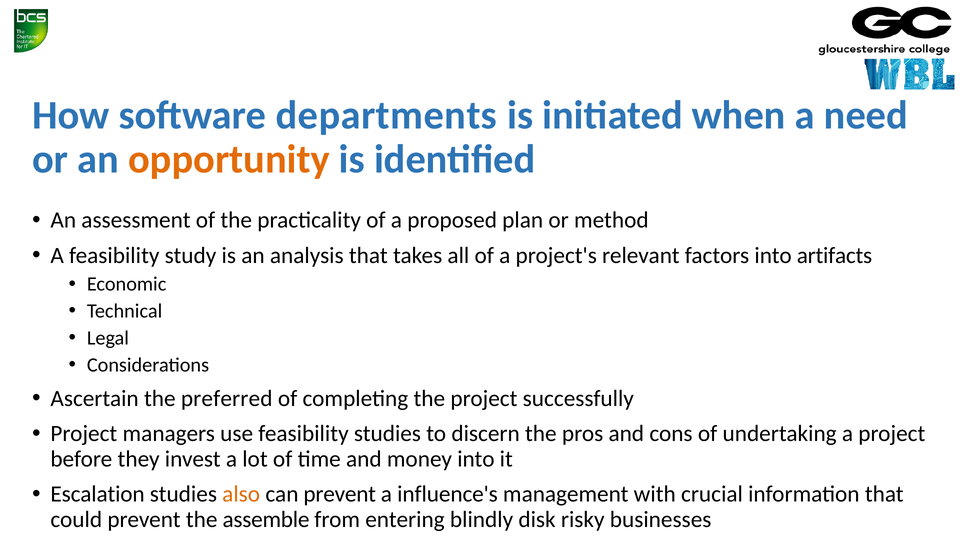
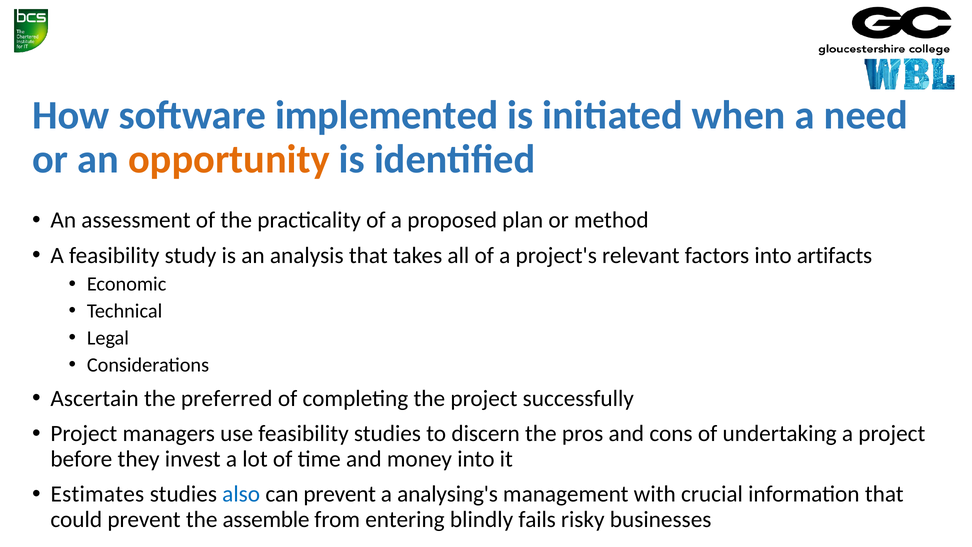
departments: departments -> implemented
Escalation: Escalation -> Estimates
also colour: orange -> blue
influence's: influence's -> analysing's
disk: disk -> fails
